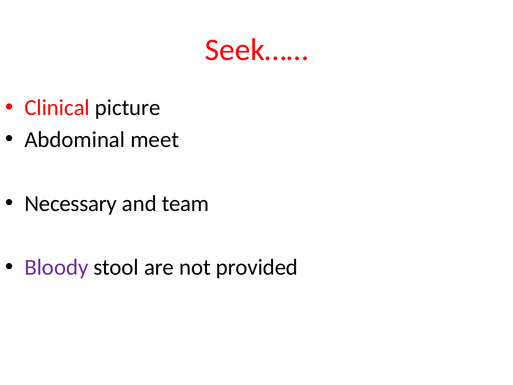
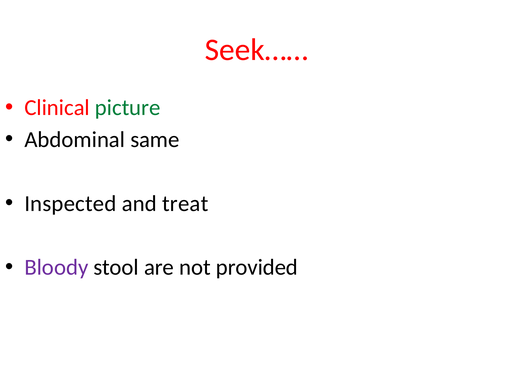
picture colour: black -> green
meet: meet -> same
Necessary: Necessary -> Inspected
team: team -> treat
